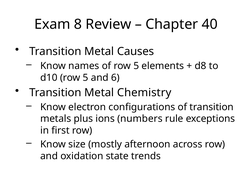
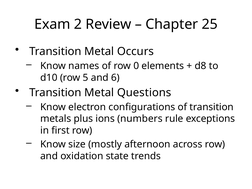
8: 8 -> 2
40: 40 -> 25
Causes: Causes -> Occurs
of row 5: 5 -> 0
Chemistry: Chemistry -> Questions
